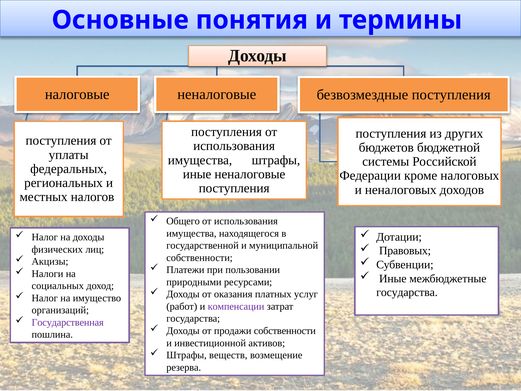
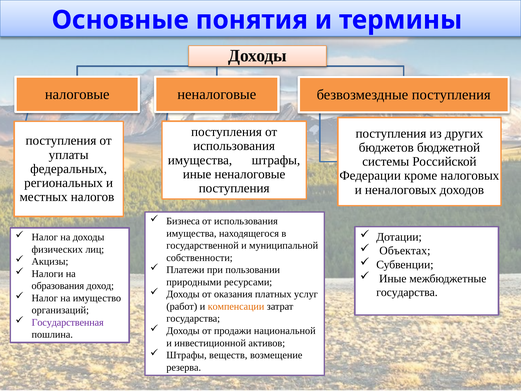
Общего: Общего -> Бизнеса
Правовых: Правовых -> Объектах
социальных: социальных -> образования
компенсации colour: purple -> orange
продажи собственности: собственности -> национальной
